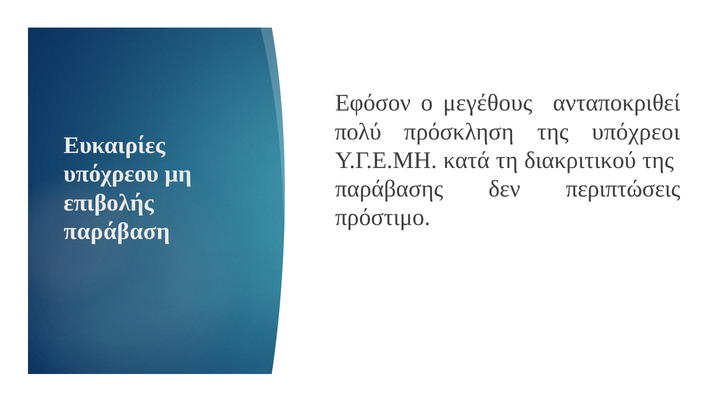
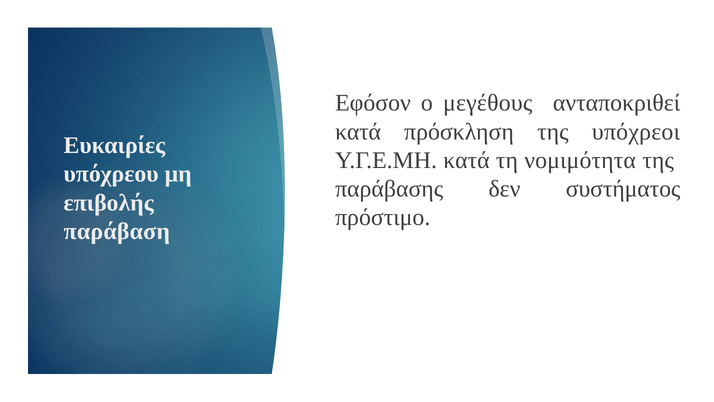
πολύ at (358, 132): πολύ -> κατά
διακριτικού: διακριτικού -> νομιμότητα
περιπτώσεις: περιπτώσεις -> συστήματος
